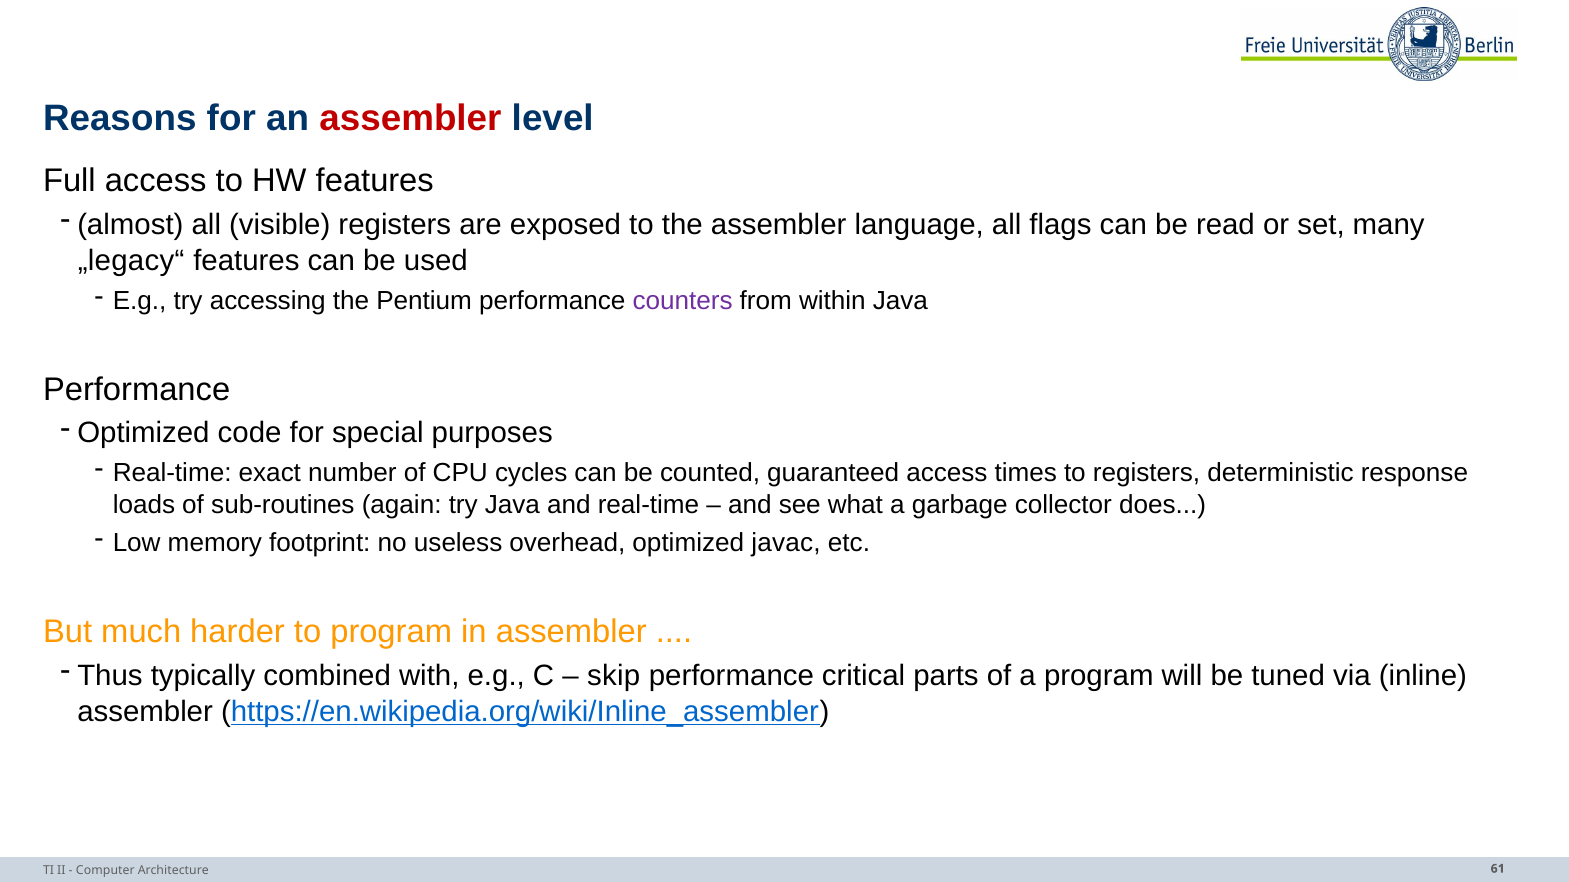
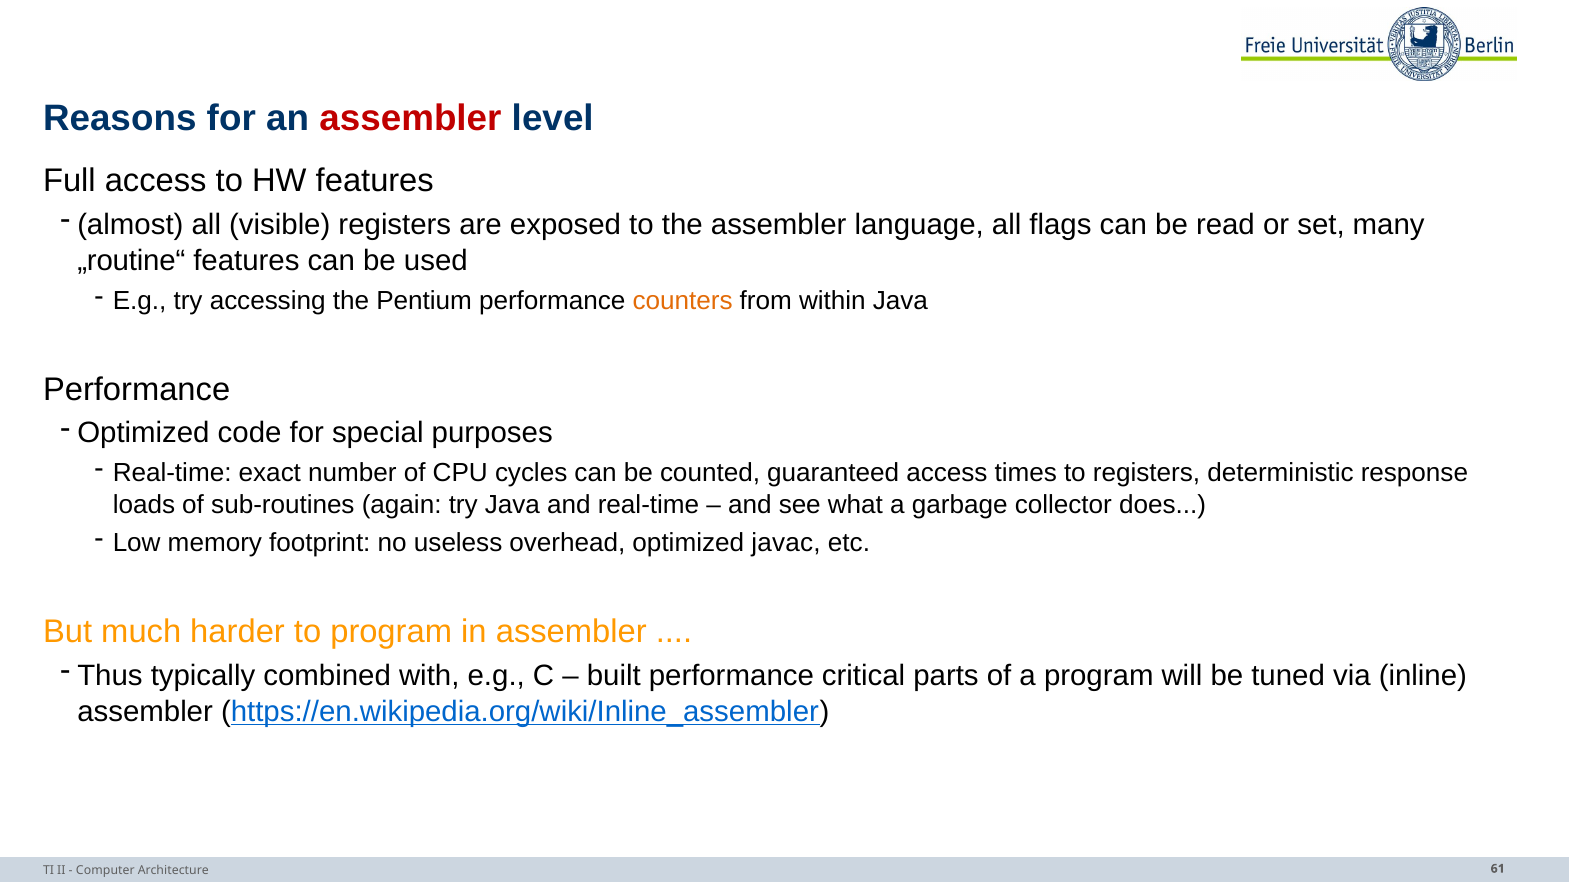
„legacy“: „legacy“ -> „routine“
counters colour: purple -> orange
skip: skip -> built
